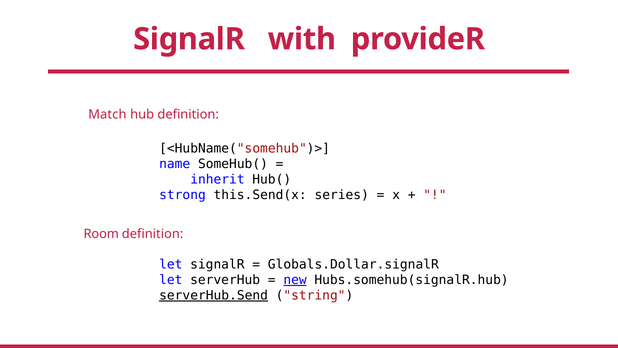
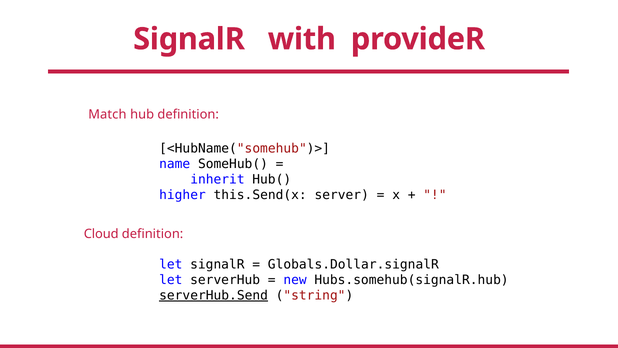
strong: strong -> higher
series: series -> server
Room: Room -> Cloud
new underline: present -> none
